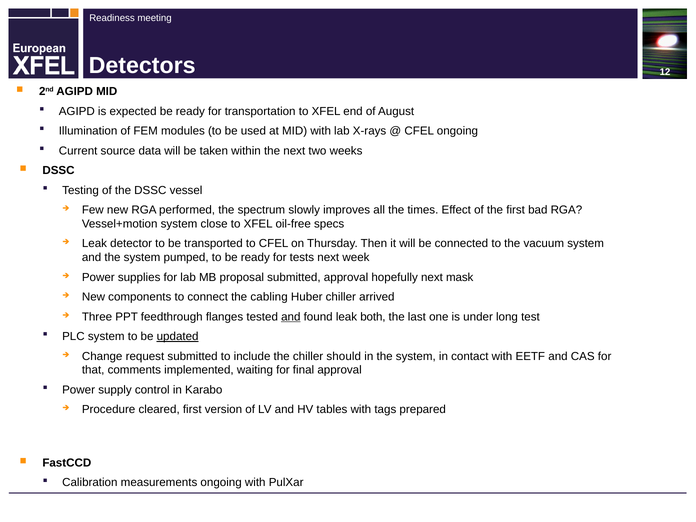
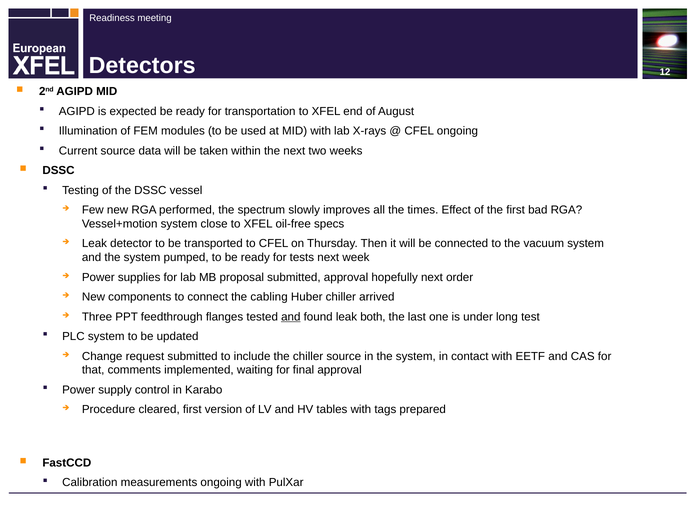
mask: mask -> order
updated underline: present -> none
chiller should: should -> source
